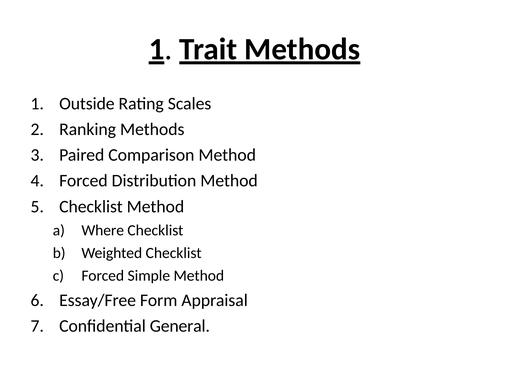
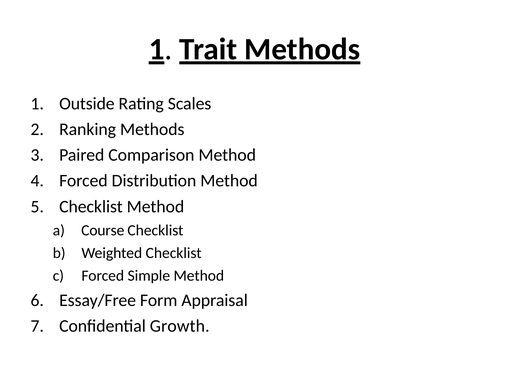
Where: Where -> Course
General: General -> Growth
